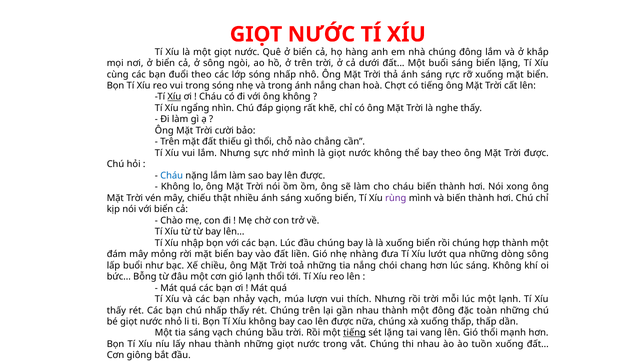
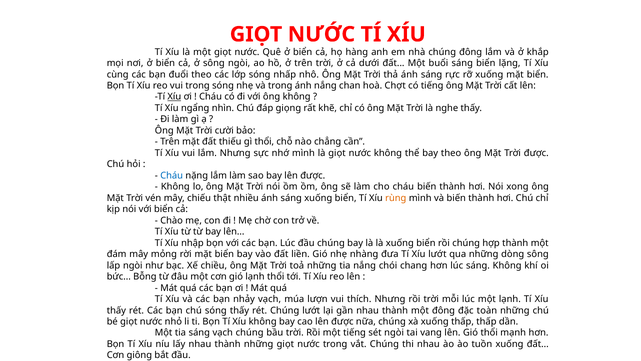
rùng colour: purple -> orange
lấp buổi: buổi -> ngòi
chú nhấp: nhấp -> sóng
Chúng trên: trên -> lướt
tiếng at (355, 332) underline: present -> none
sét lặng: lặng -> ngòi
